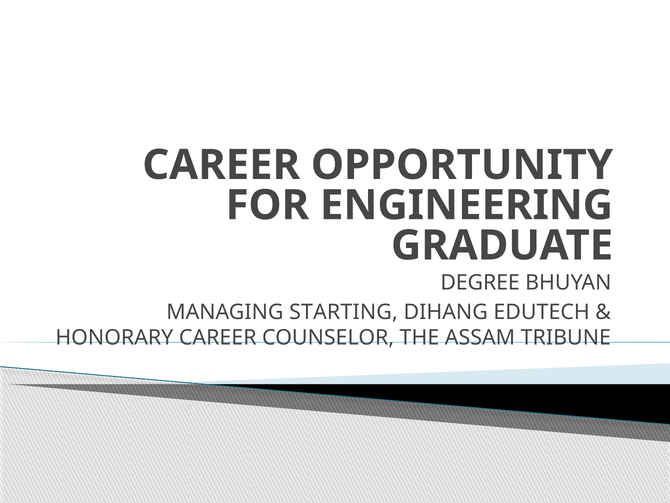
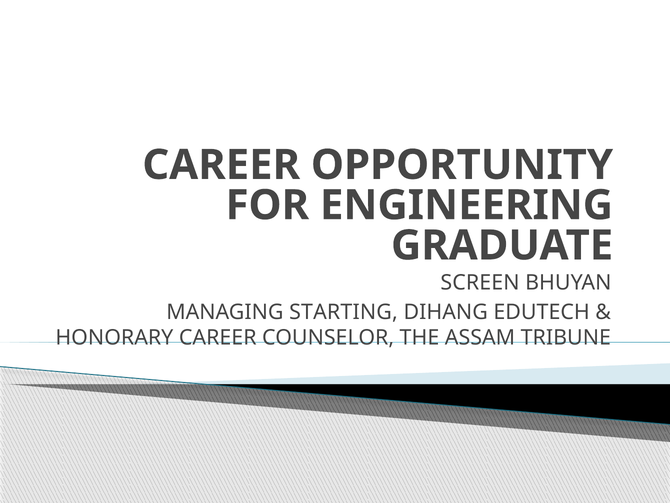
DEGREE: DEGREE -> SCREEN
